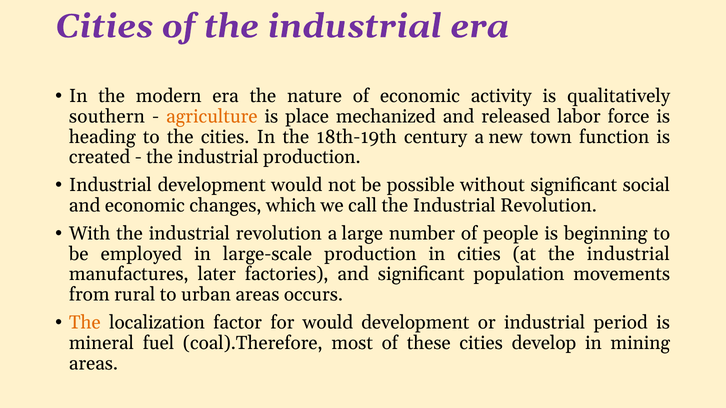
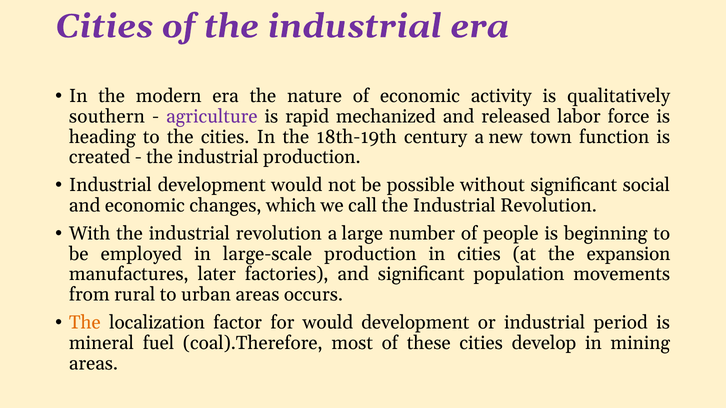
agriculture colour: orange -> purple
place: place -> rapid
at the industrial: industrial -> expansion
